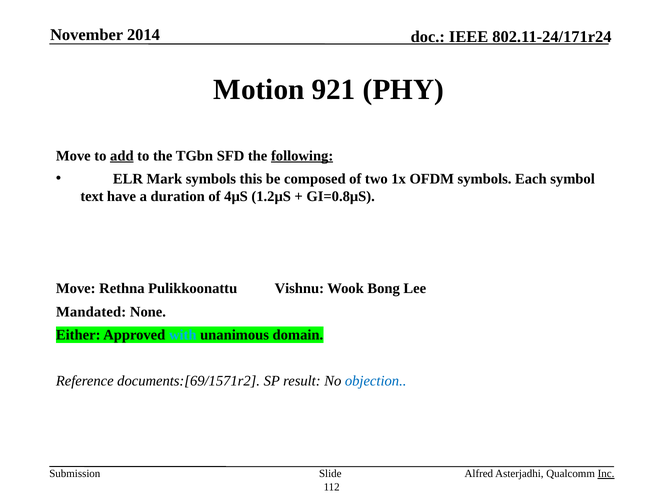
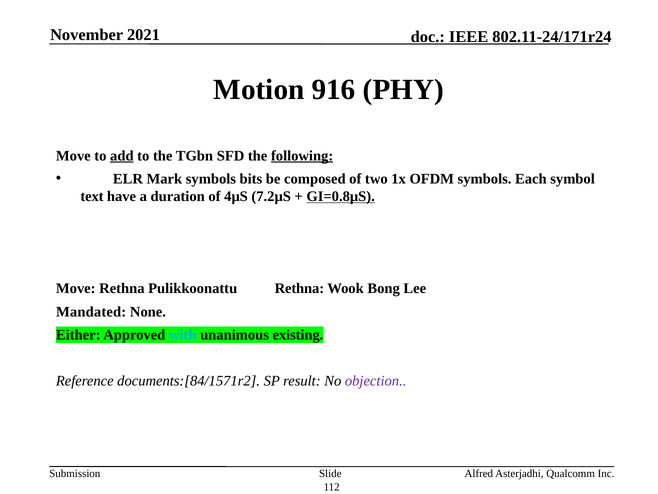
2014: 2014 -> 2021
921: 921 -> 916
this: this -> bits
1.2μS: 1.2μS -> 7.2μS
GI=0.8μS underline: none -> present
Pulikkoonattu Vishnu: Vishnu -> Rethna
domain: domain -> existing
documents:[69/1571r2: documents:[69/1571r2 -> documents:[84/1571r2
objection colour: blue -> purple
Inc underline: present -> none
